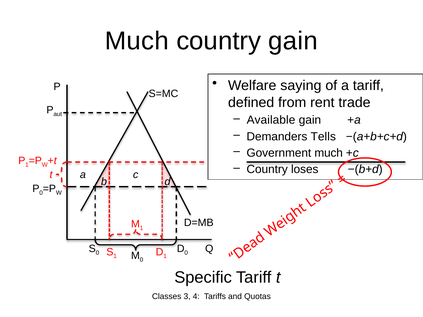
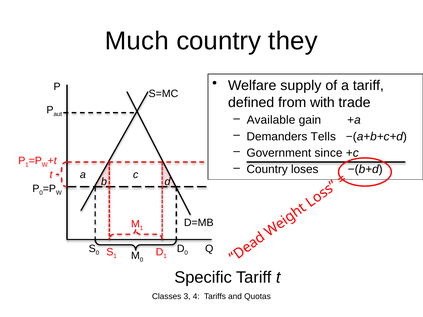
country gain: gain -> they
saying: saying -> supply
rent: rent -> with
Government much: much -> since
